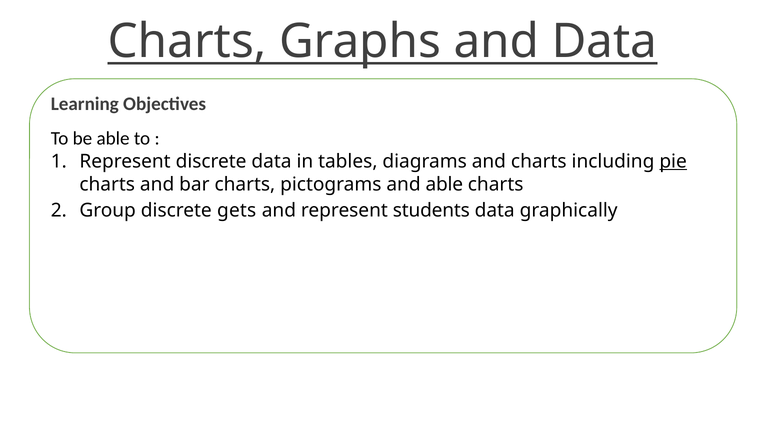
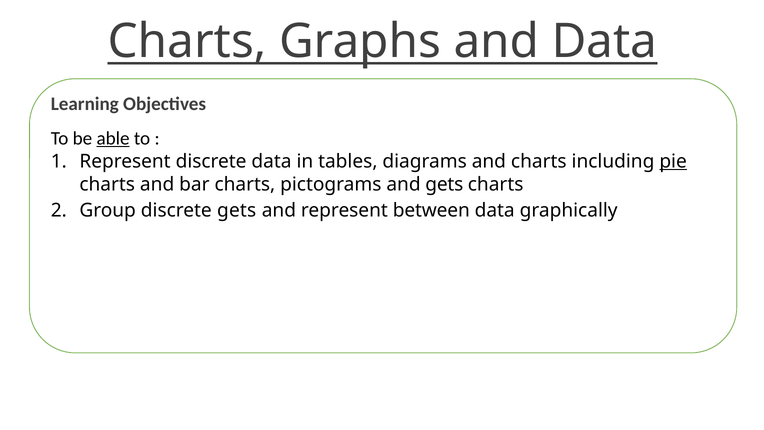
able at (113, 138) underline: none -> present
and able: able -> gets
students: students -> between
